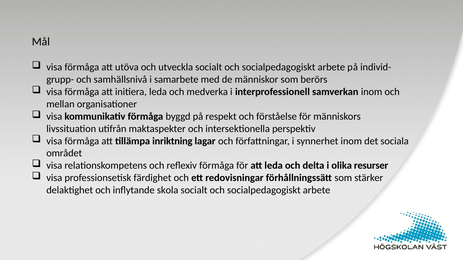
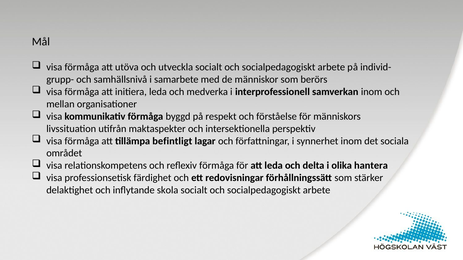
inriktning: inriktning -> befintligt
resurser: resurser -> hantera
